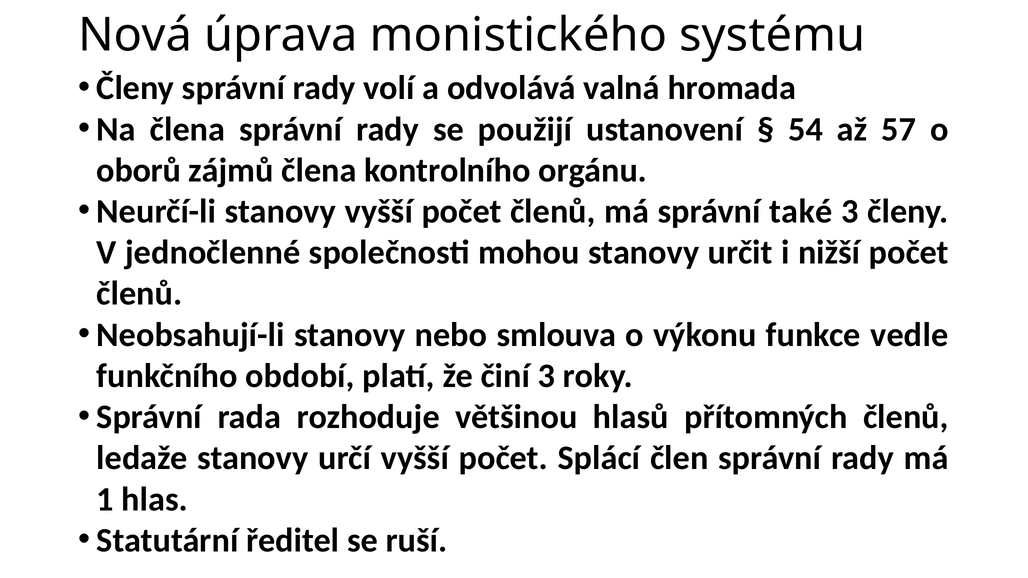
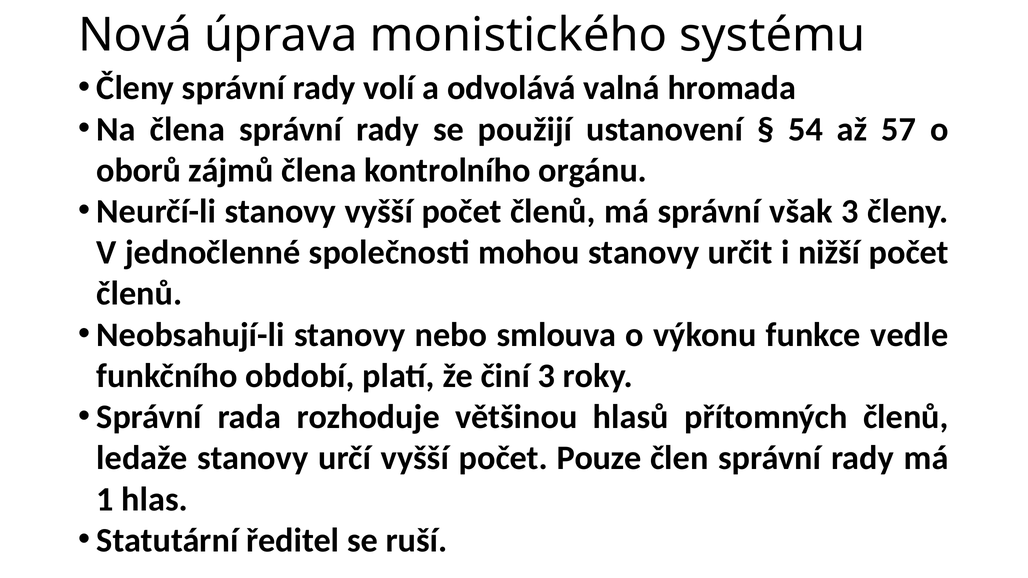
také: také -> však
Splácí: Splácí -> Pouze
